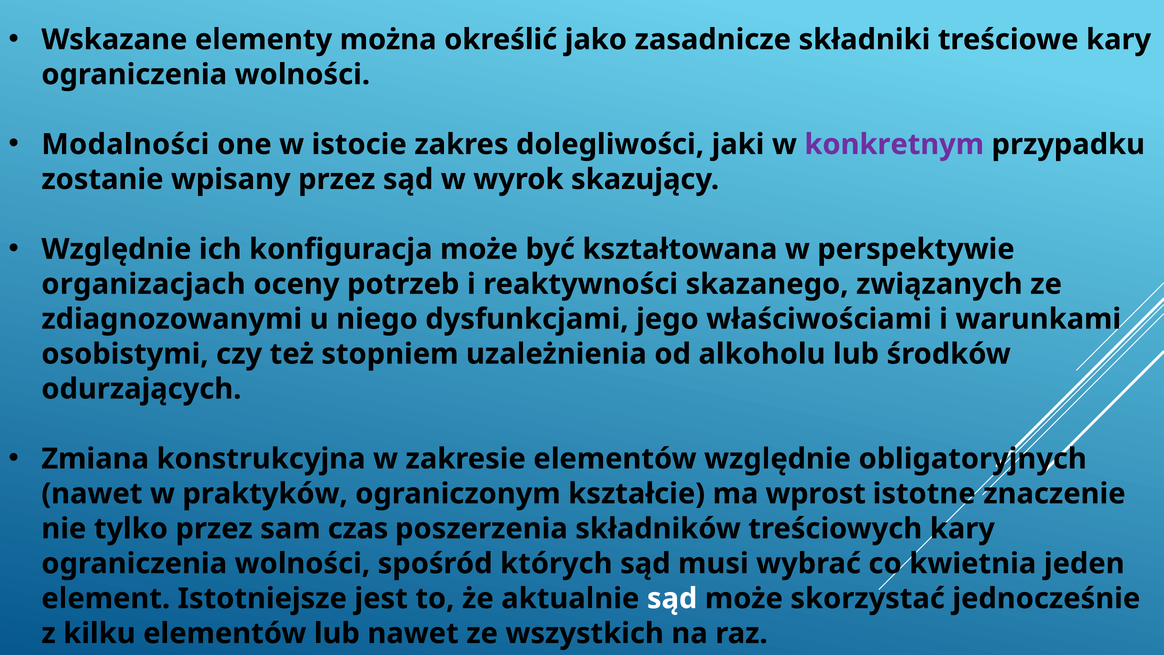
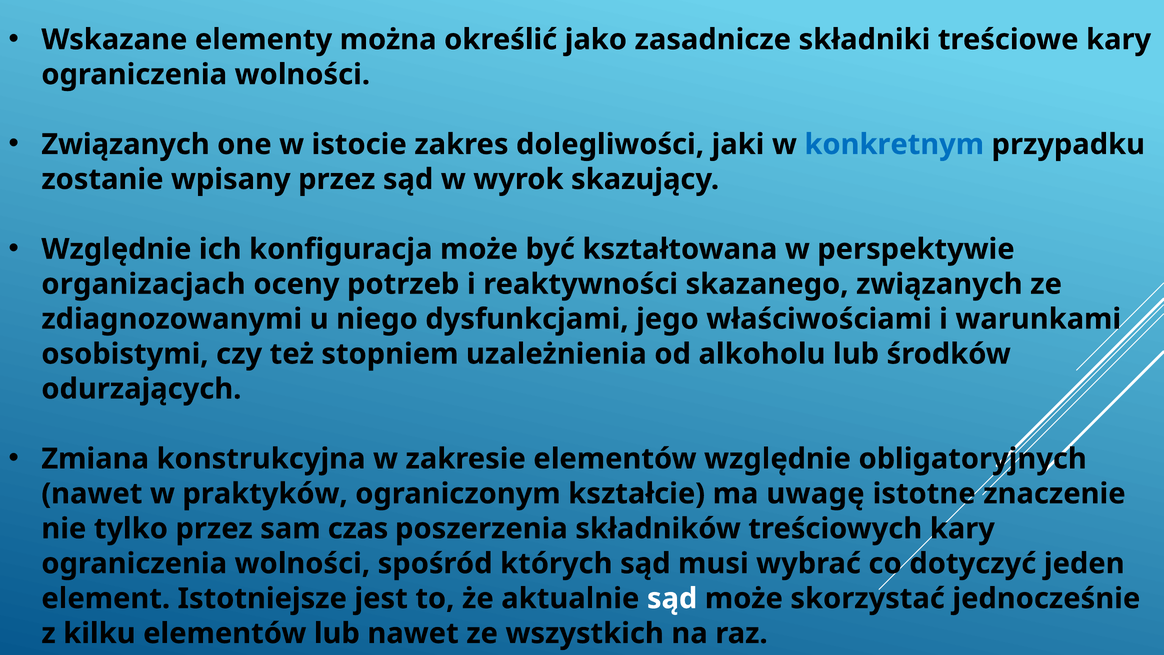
Modalności at (125, 144): Modalności -> Związanych
konkretnym colour: purple -> blue
wprost: wprost -> uwagę
kwietnia: kwietnia -> dotyczyć
